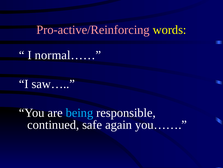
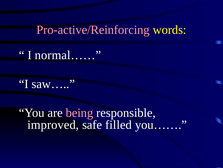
being colour: light blue -> pink
continued: continued -> improved
again: again -> filled
